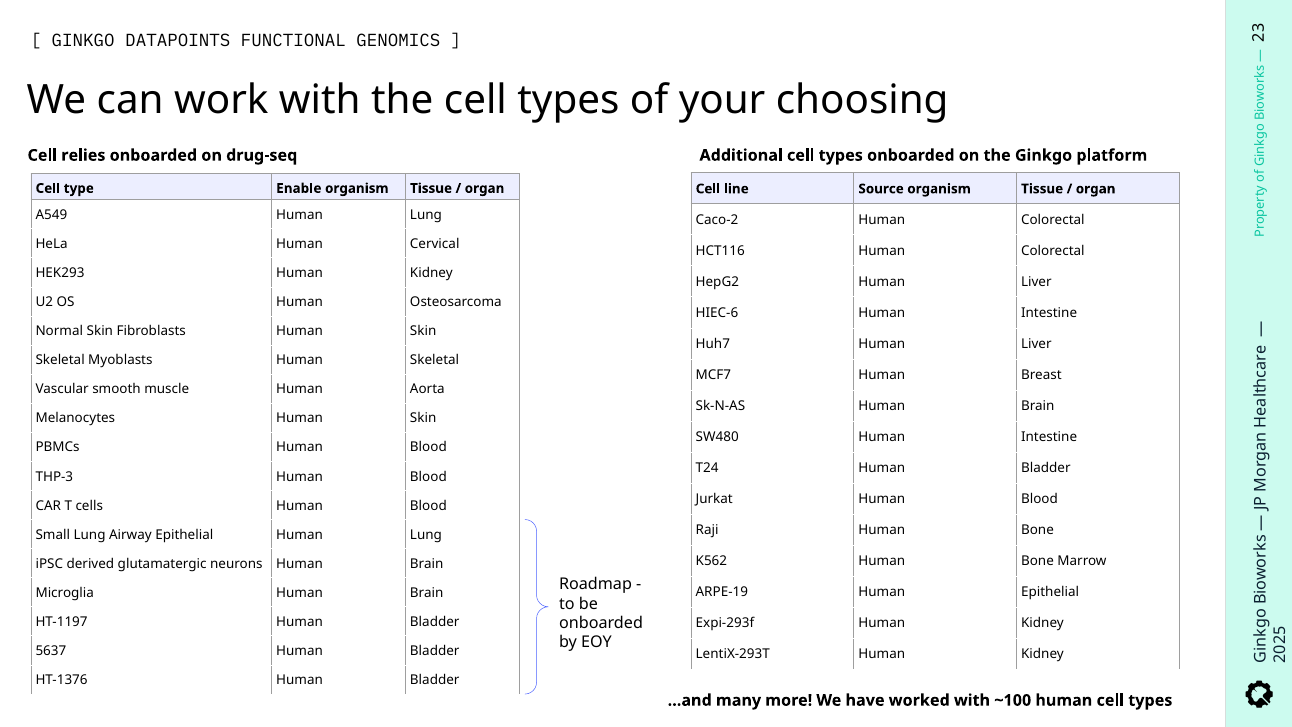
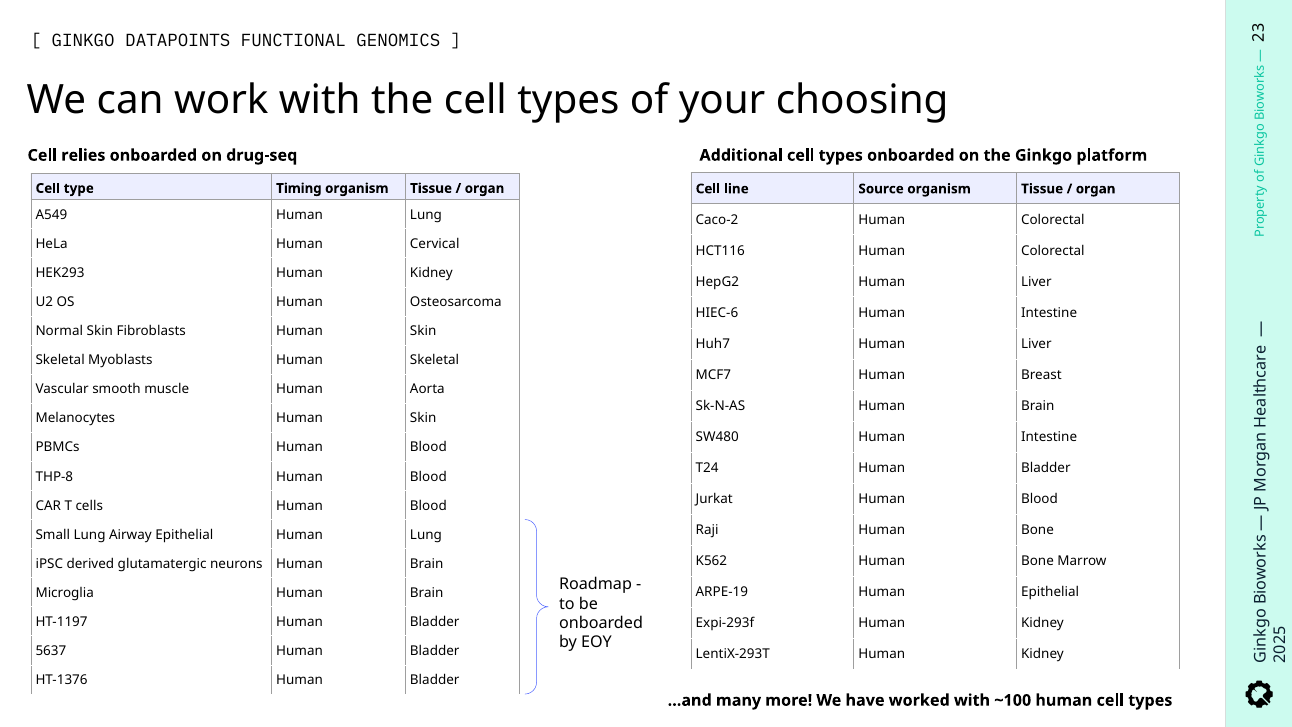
Enable: Enable -> Timing
THP-3: THP-3 -> THP-8
